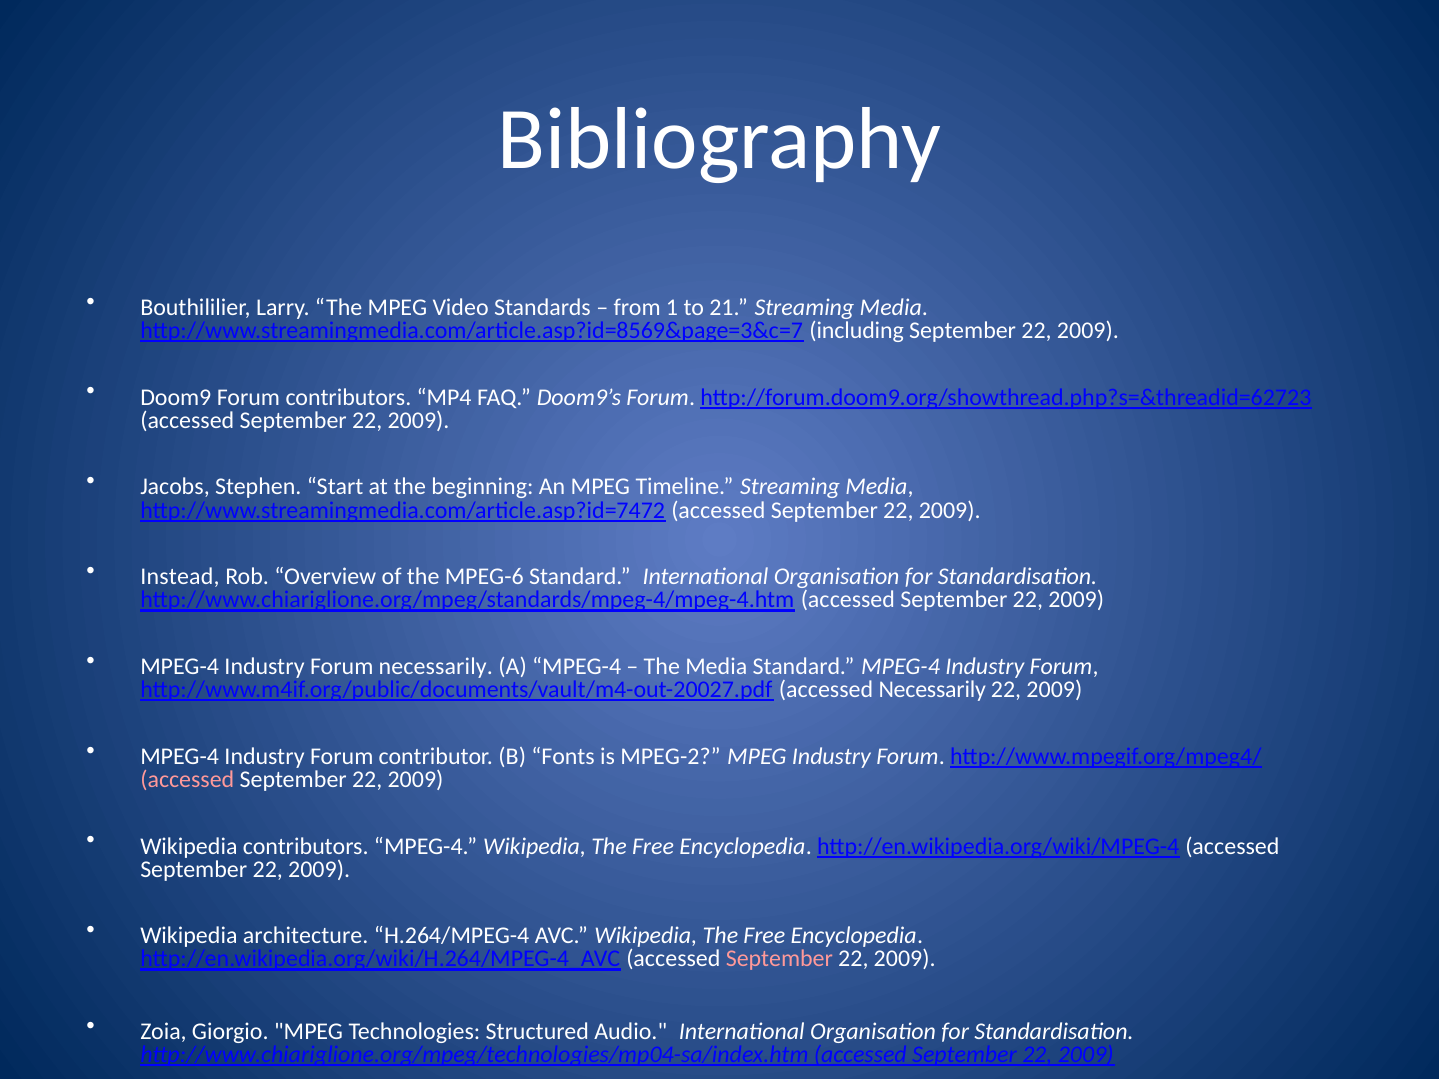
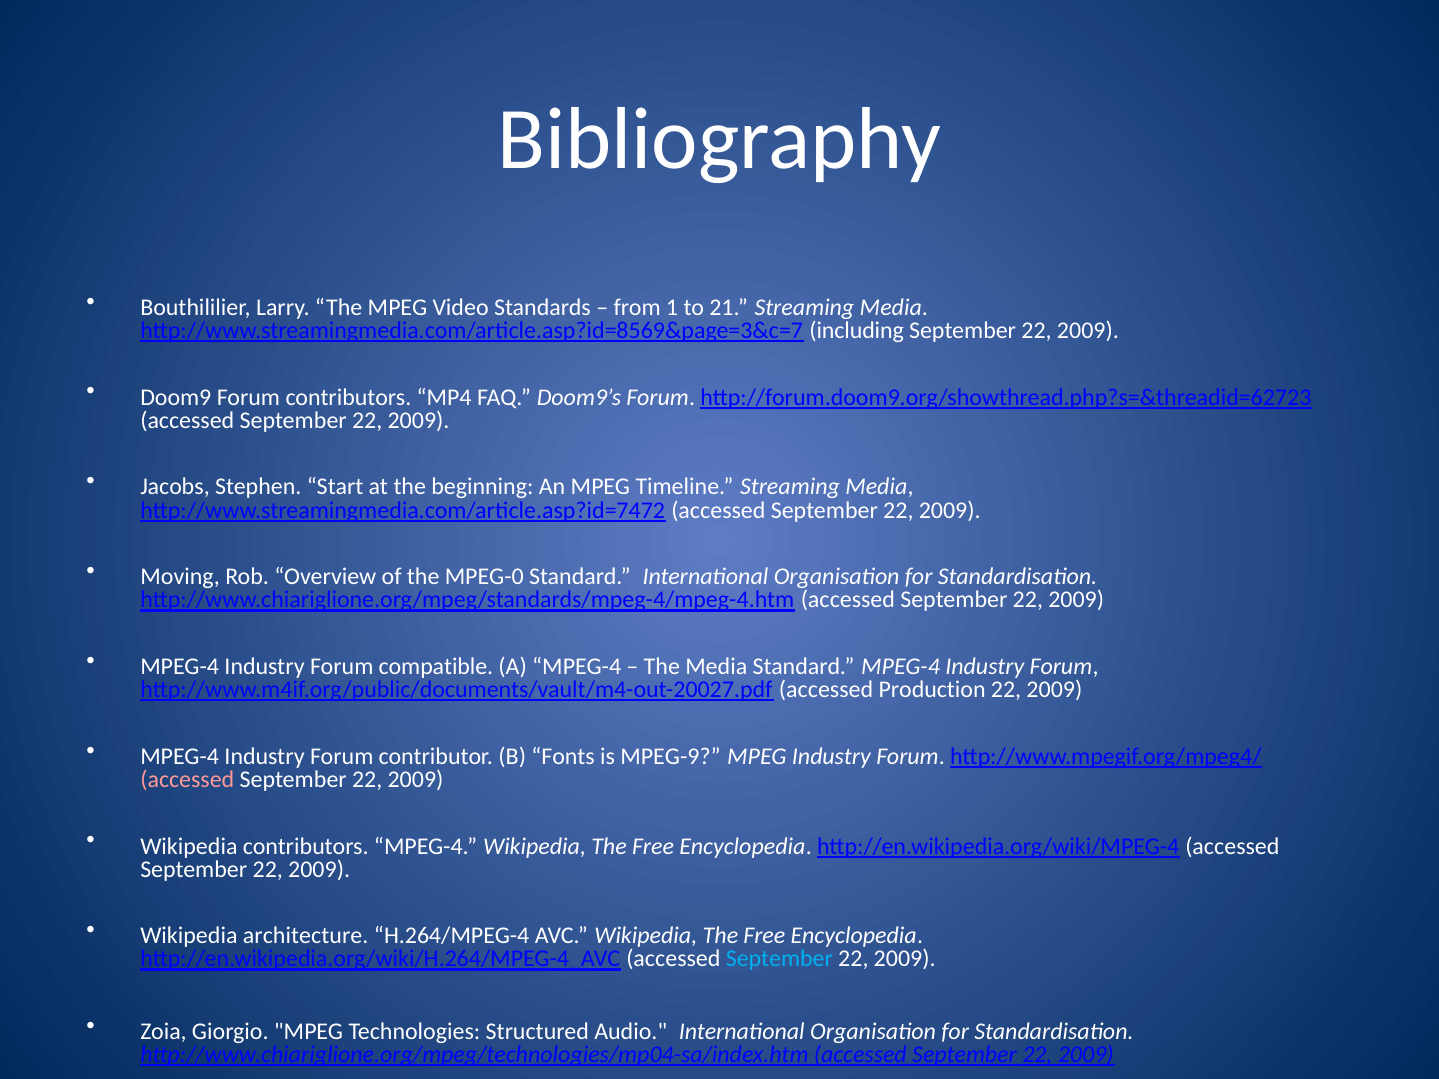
Instead: Instead -> Moving
MPEG-6: MPEG-6 -> MPEG-0
Forum necessarily: necessarily -> compatible
accessed Necessarily: Necessarily -> Production
MPEG-2: MPEG-2 -> MPEG-9
September at (779, 959) colour: pink -> light blue
